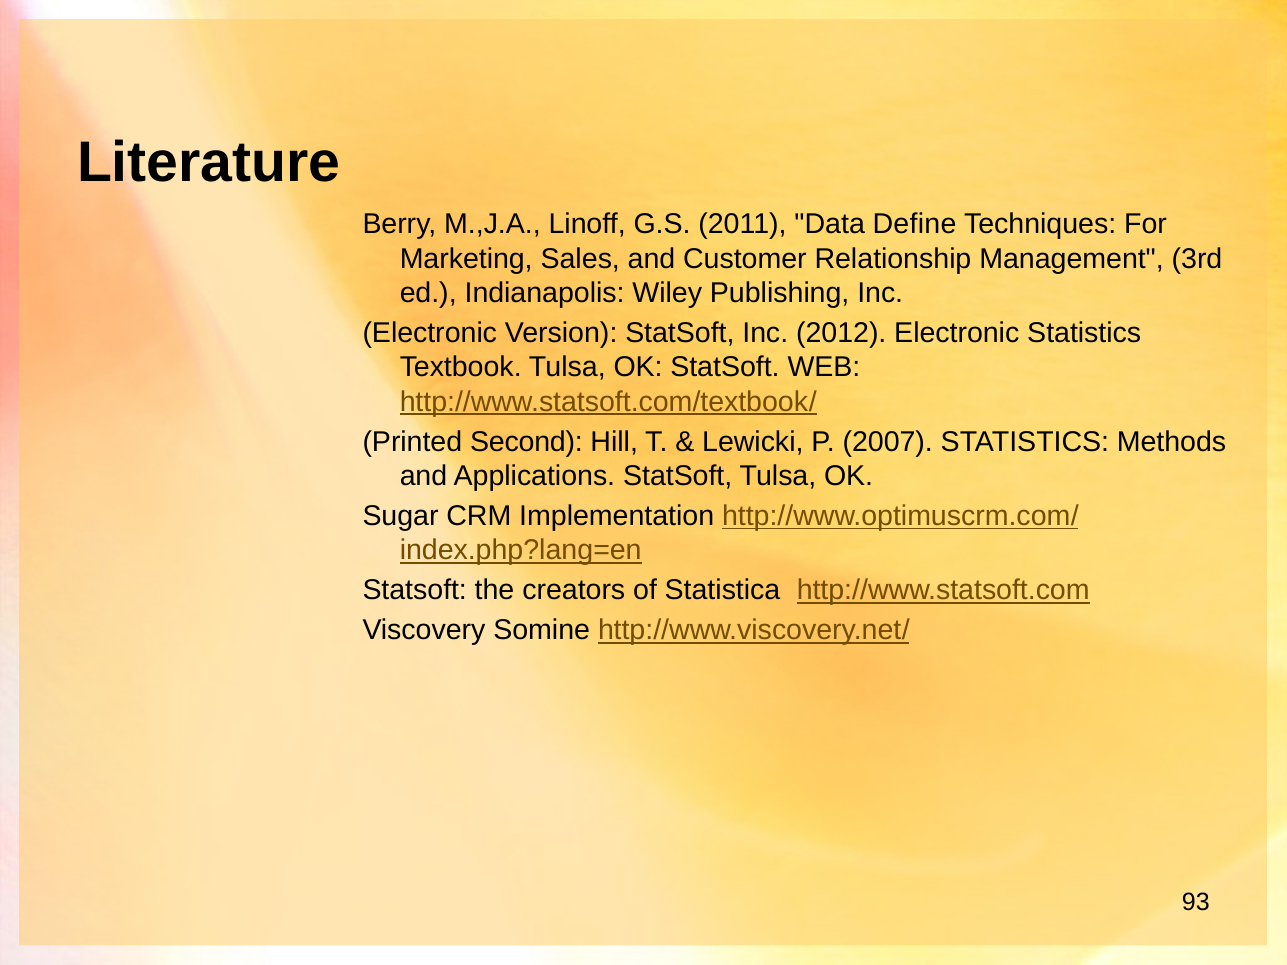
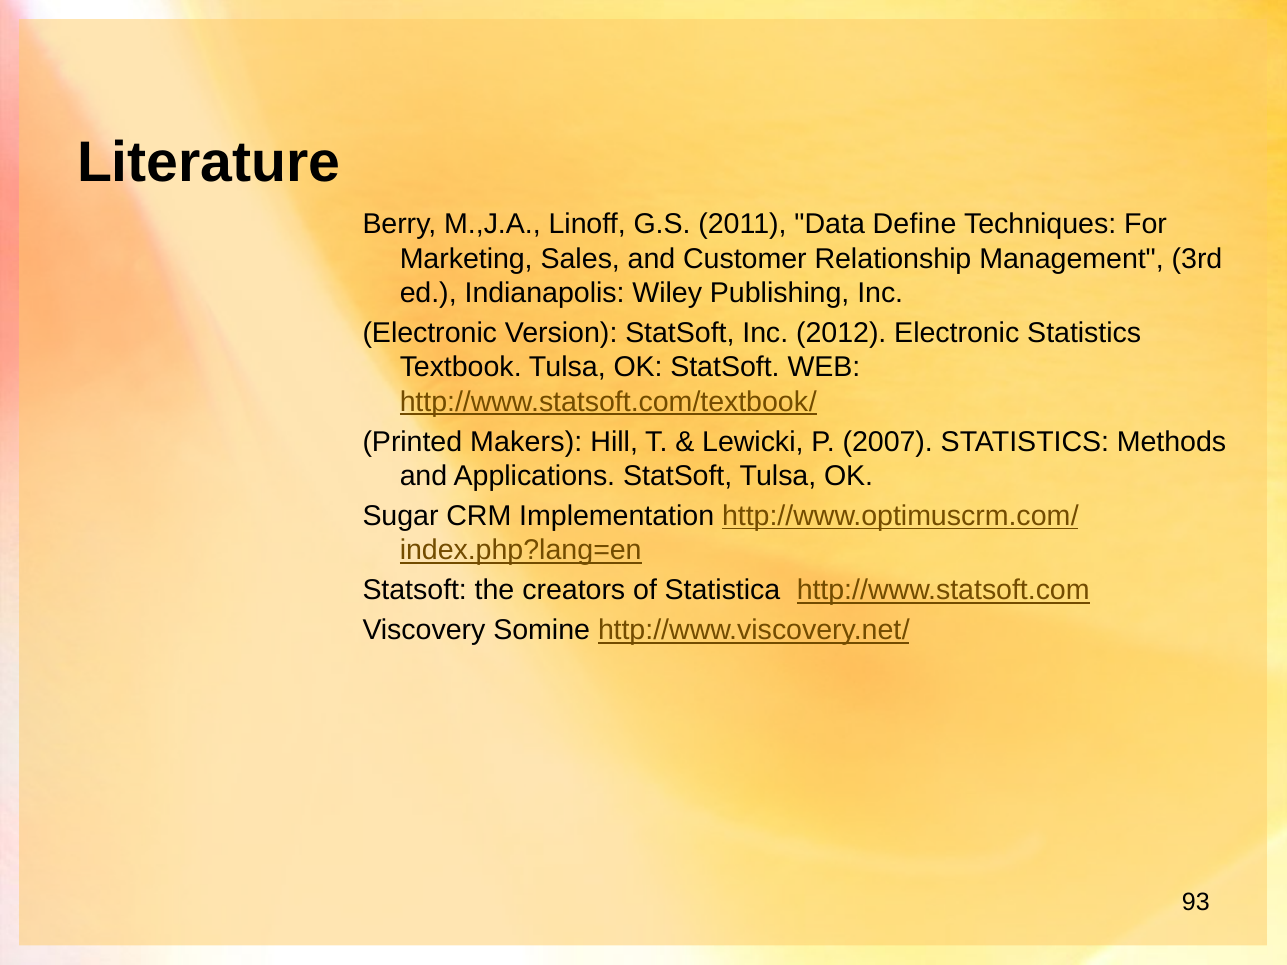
Second: Second -> Makers
